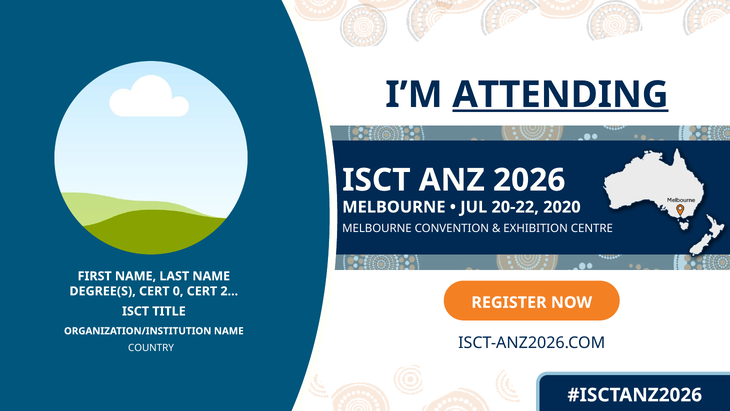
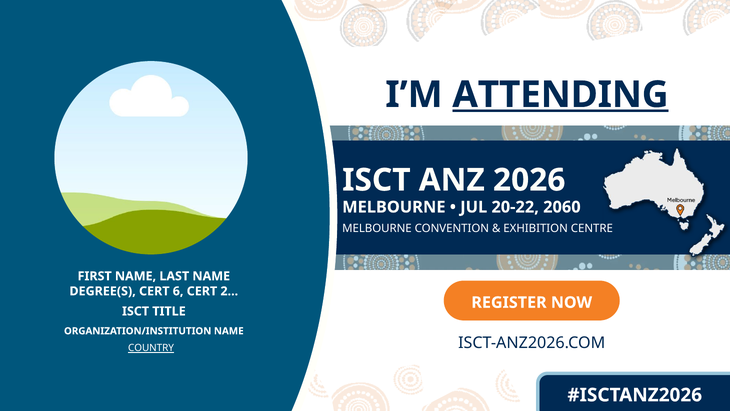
2020: 2020 -> 2060
0: 0 -> 6
COUNTRY underline: none -> present
